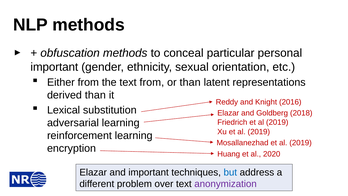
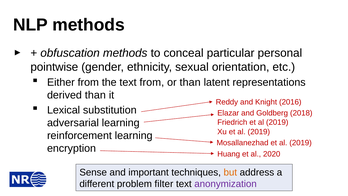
important at (54, 67): important -> pointwise
Elazar at (93, 172): Elazar -> Sense
but colour: blue -> orange
over: over -> filter
